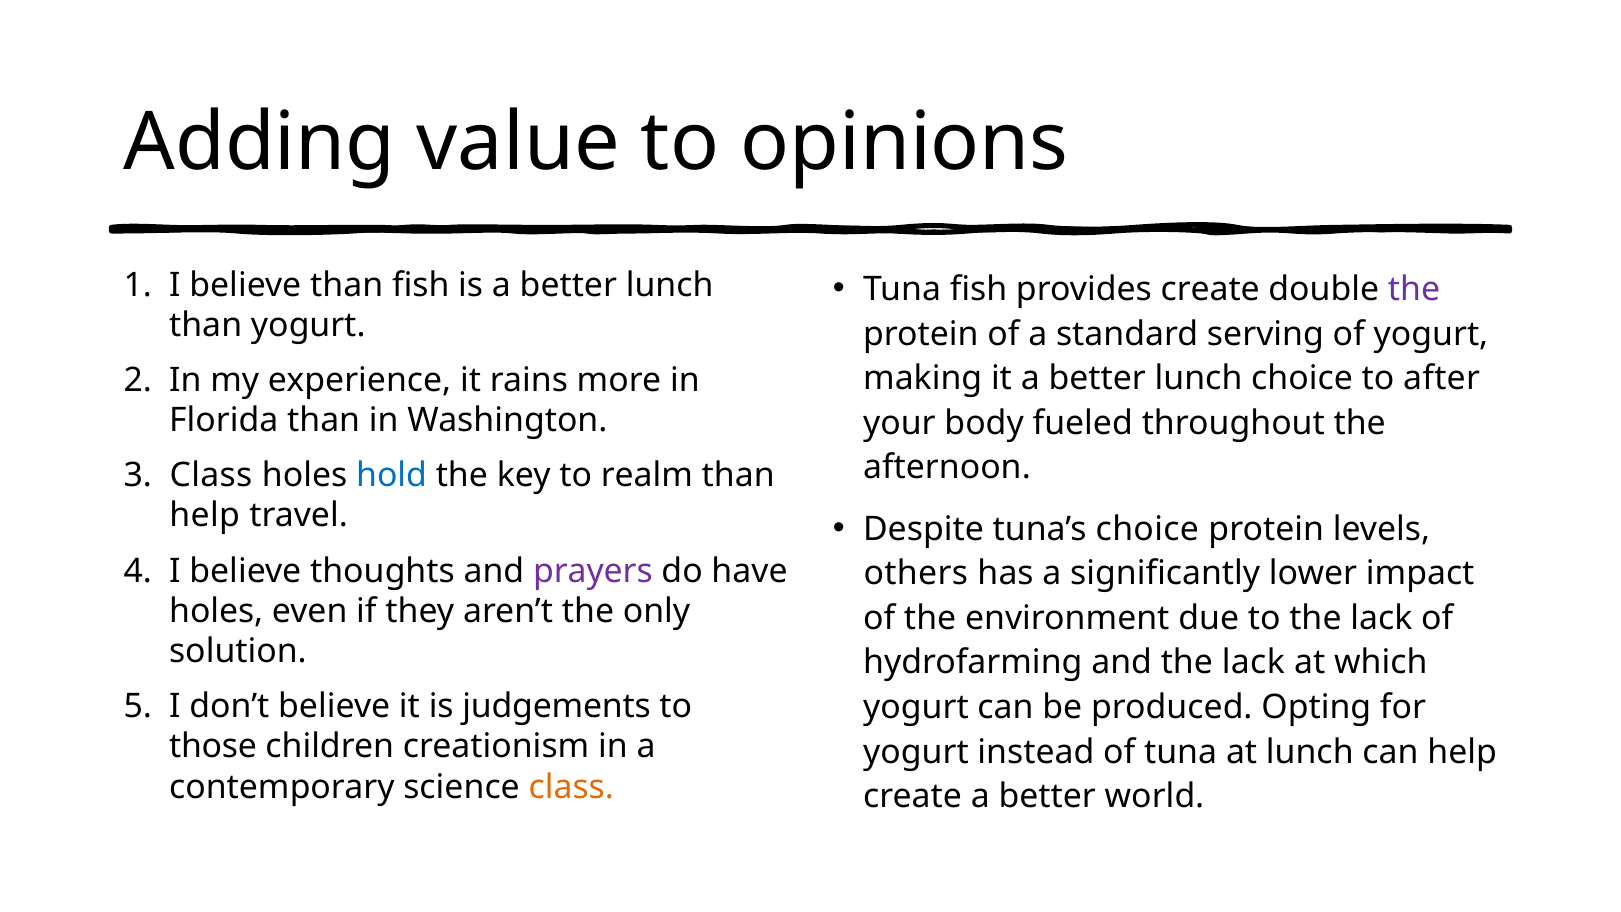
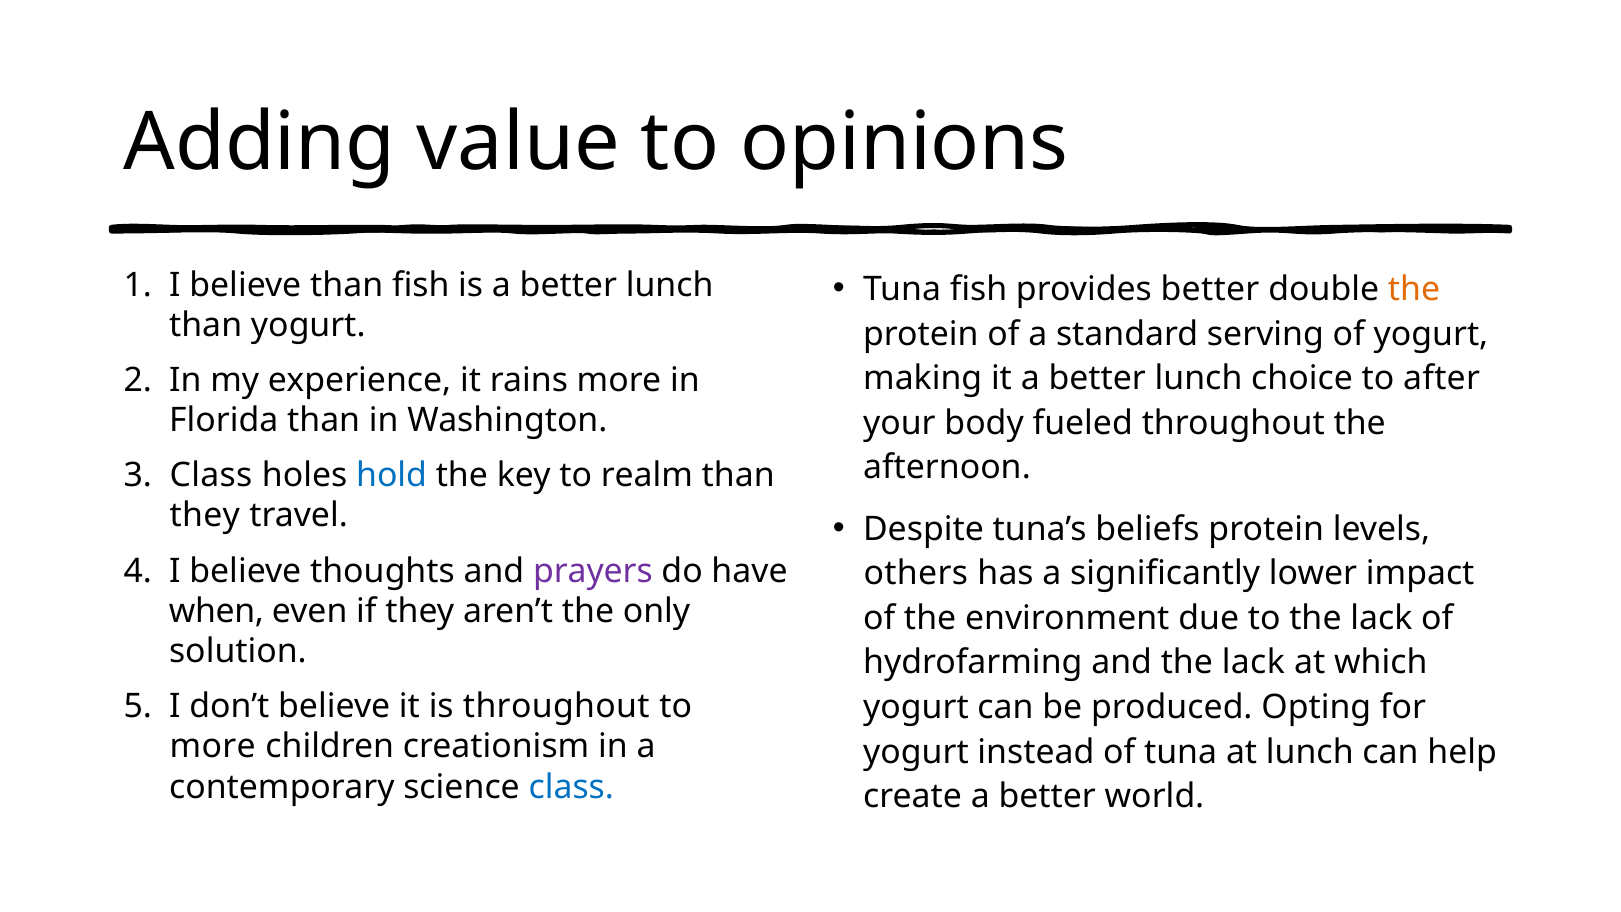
provides create: create -> better
the at (1414, 289) colour: purple -> orange
help at (205, 516): help -> they
tuna’s choice: choice -> beliefs
holes at (216, 611): holes -> when
is judgements: judgements -> throughout
those at (213, 747): those -> more
class at (571, 787) colour: orange -> blue
